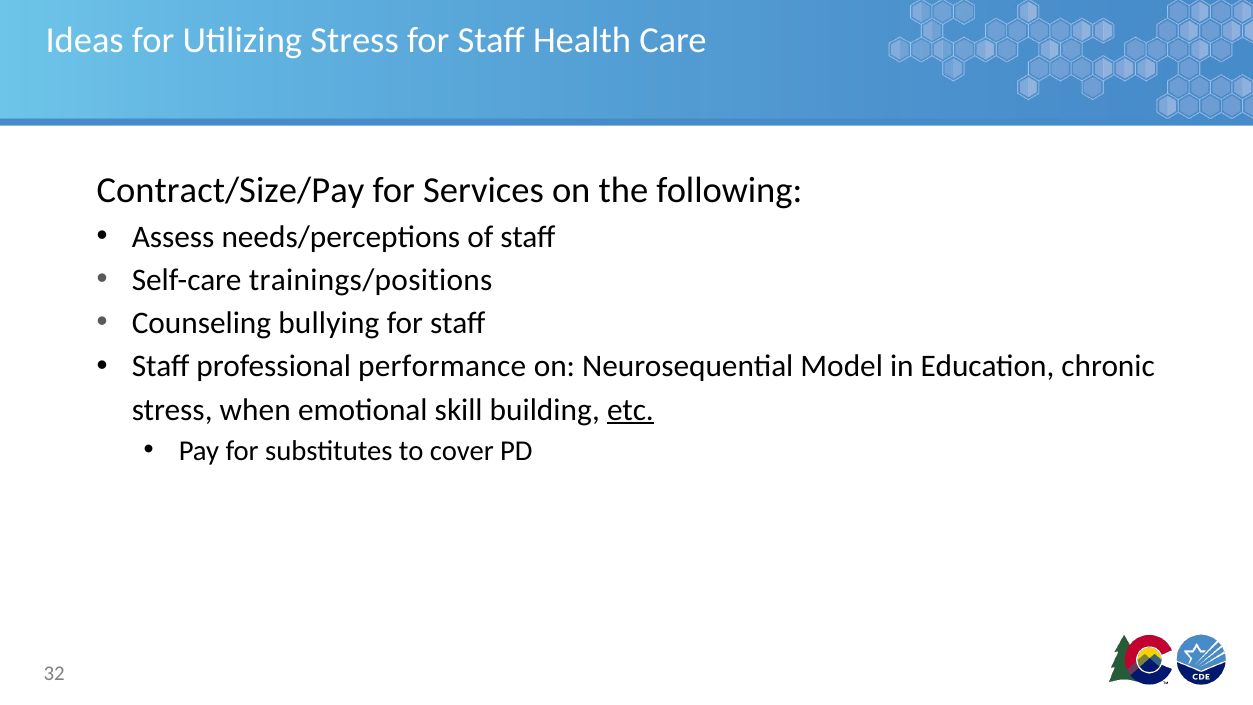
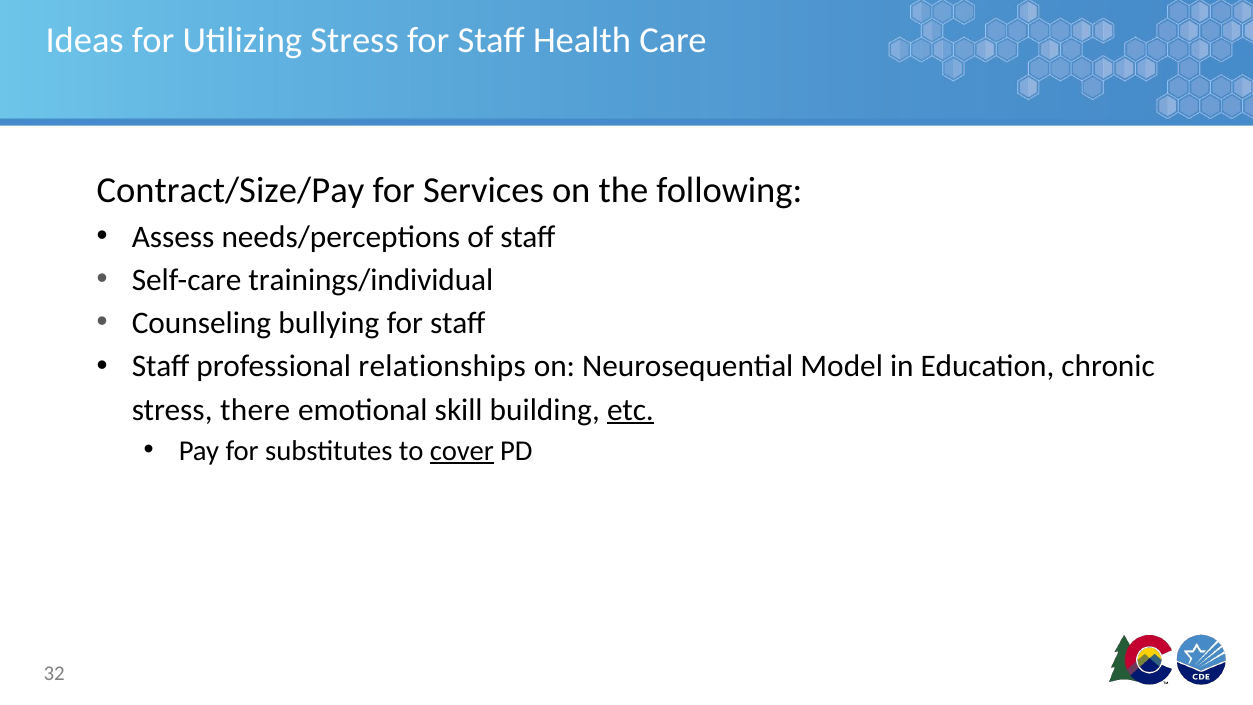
trainings/positions: trainings/positions -> trainings/individual
performance: performance -> relationships
when: when -> there
cover underline: none -> present
